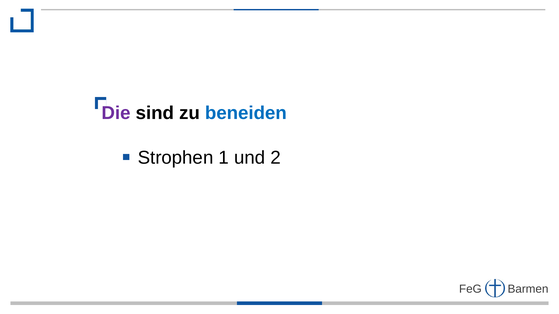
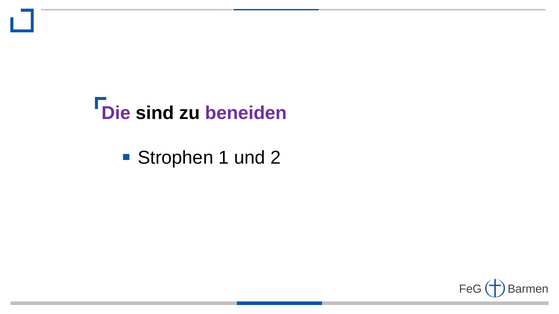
beneiden colour: blue -> purple
